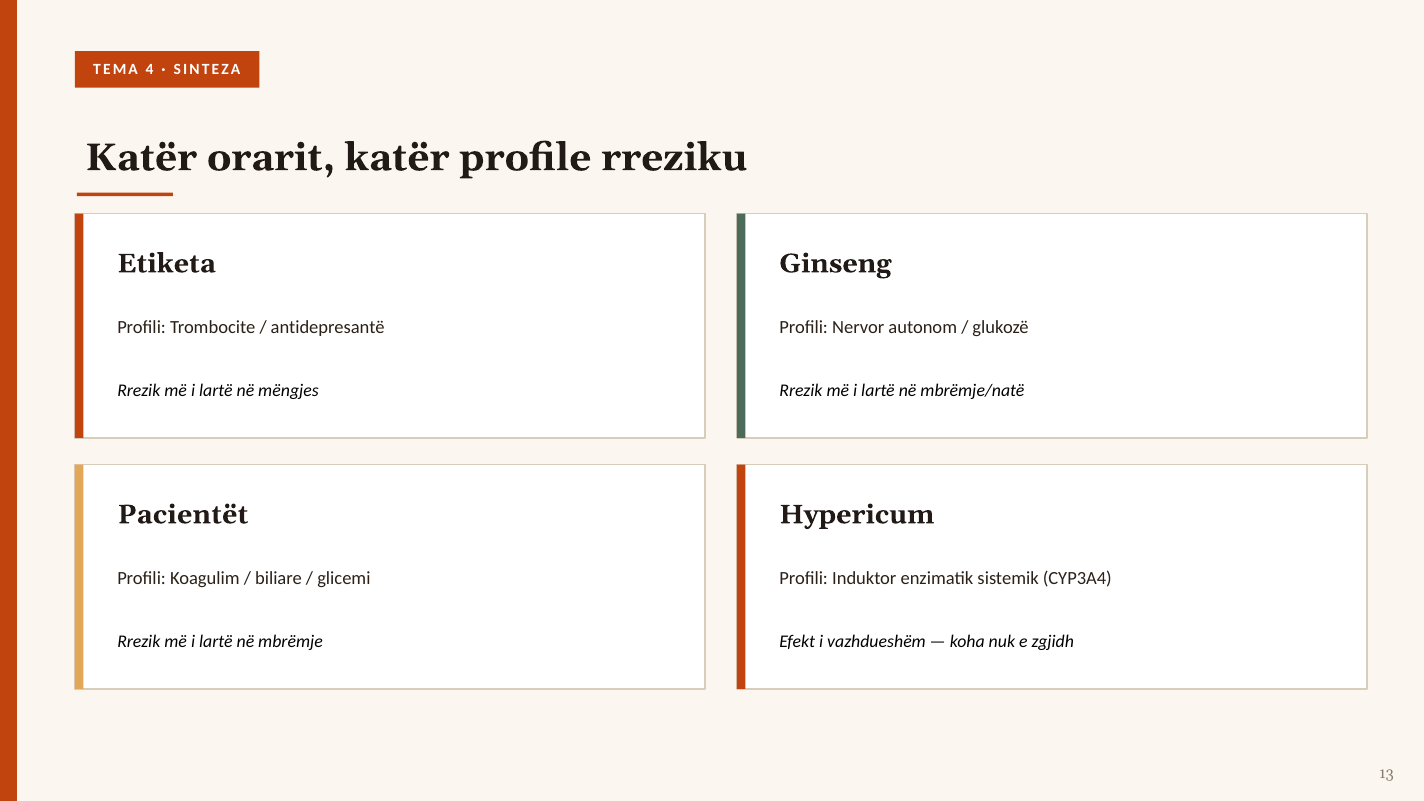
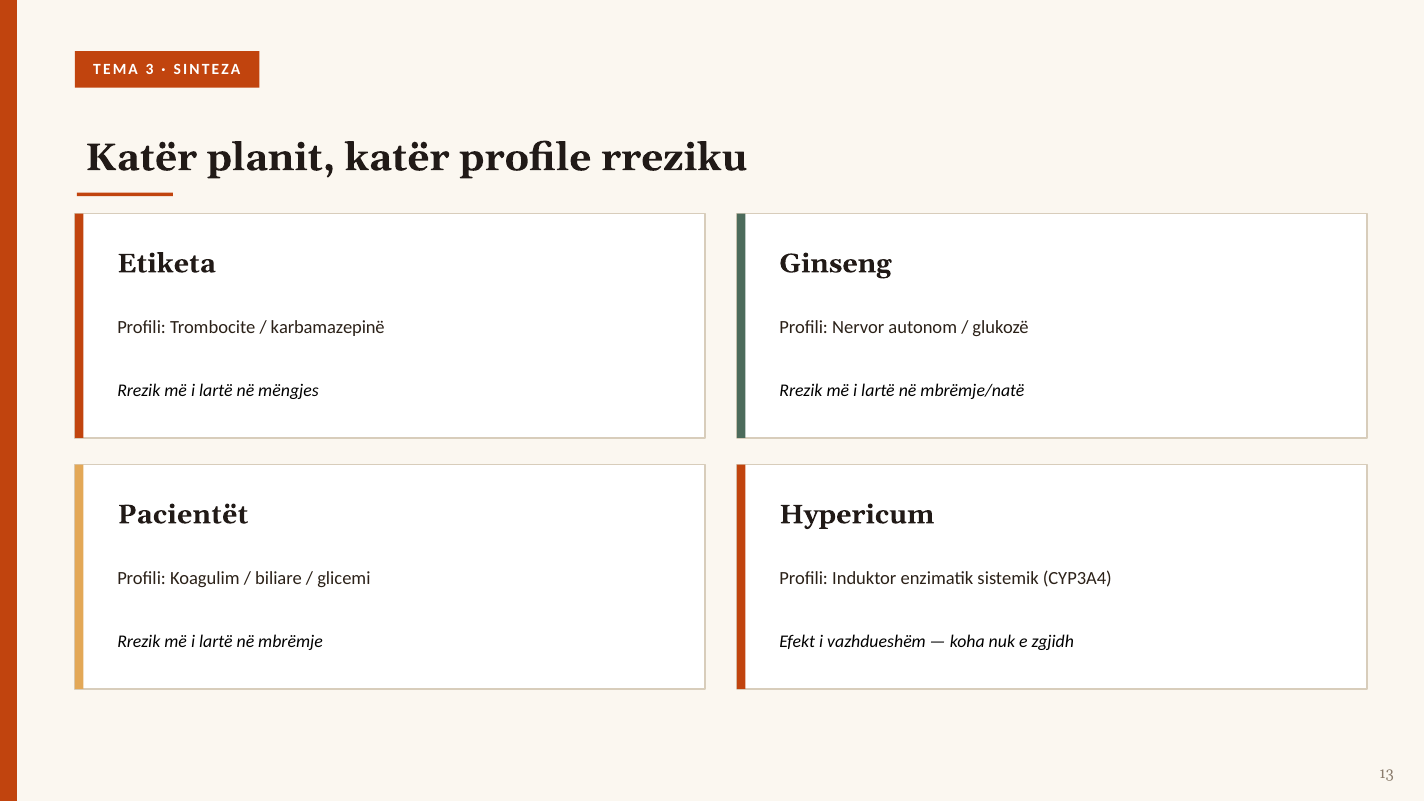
4: 4 -> 3
orarit: orarit -> planit
antidepresantë: antidepresantë -> karbamazepinë
